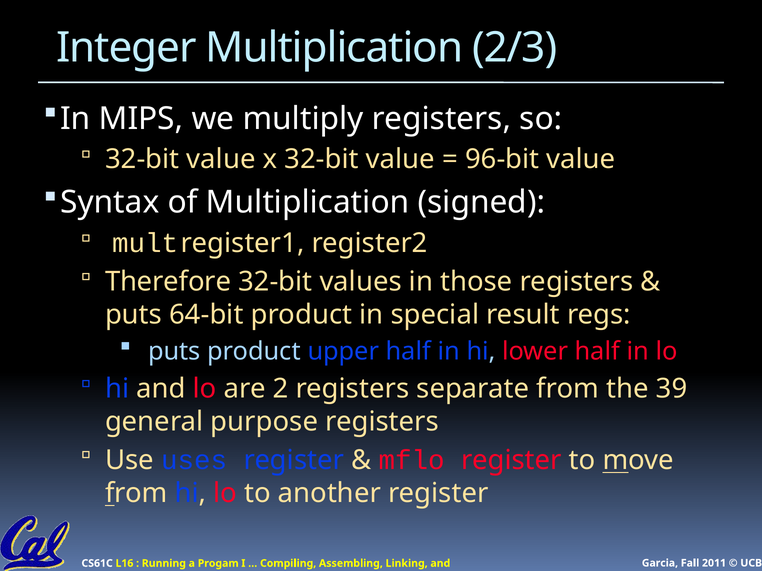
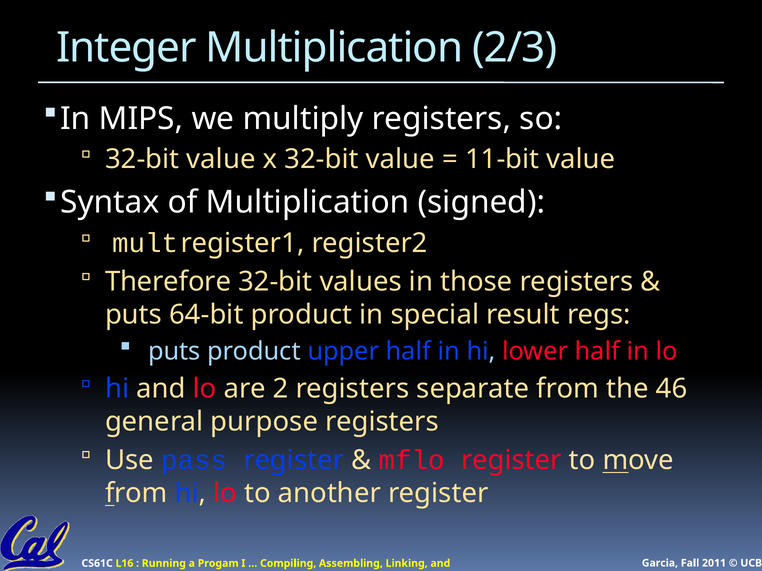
96-bit: 96-bit -> 11-bit
39: 39 -> 46
uses: uses -> pass
